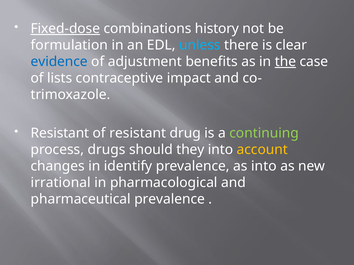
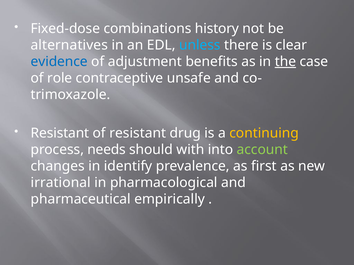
Fixed-dose underline: present -> none
formulation: formulation -> alternatives
lists: lists -> role
impact: impact -> unsafe
continuing colour: light green -> yellow
drugs: drugs -> needs
they: they -> with
account colour: yellow -> light green
as into: into -> first
pharmaceutical prevalence: prevalence -> empirically
